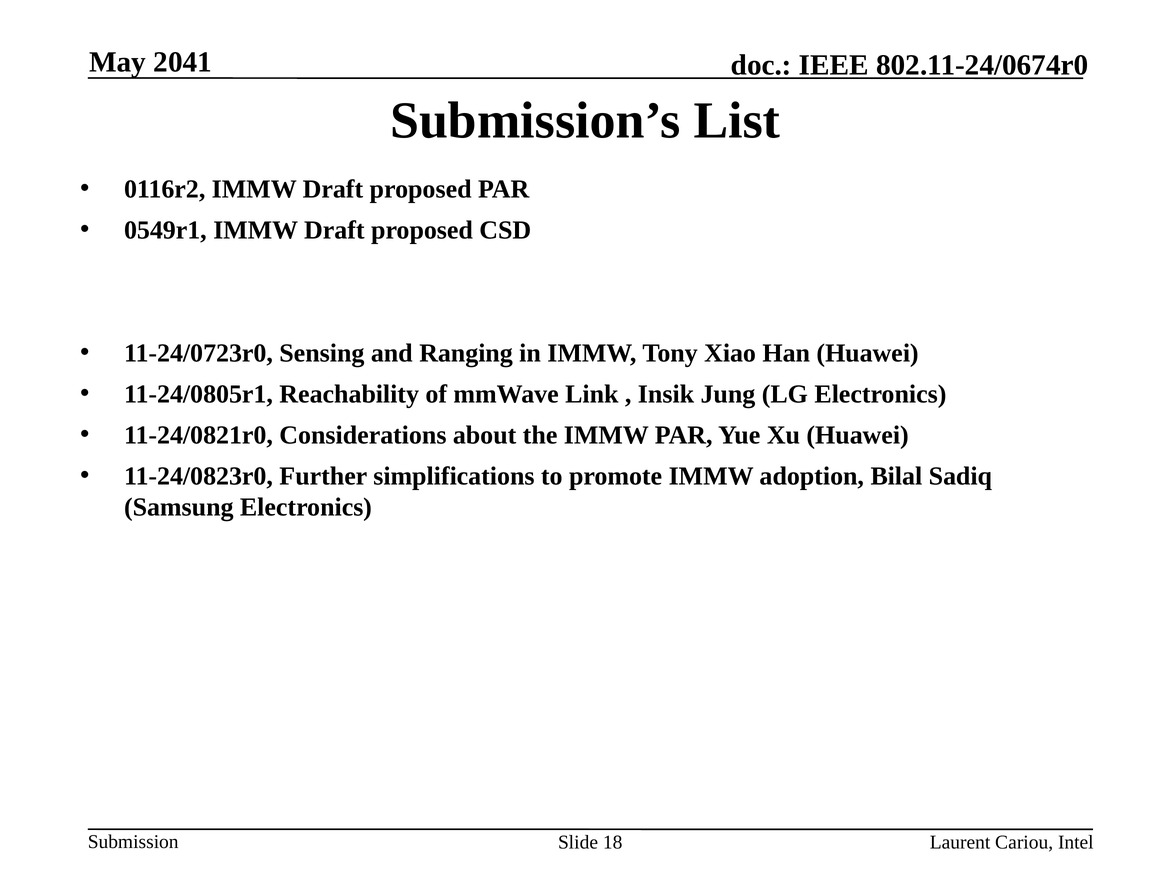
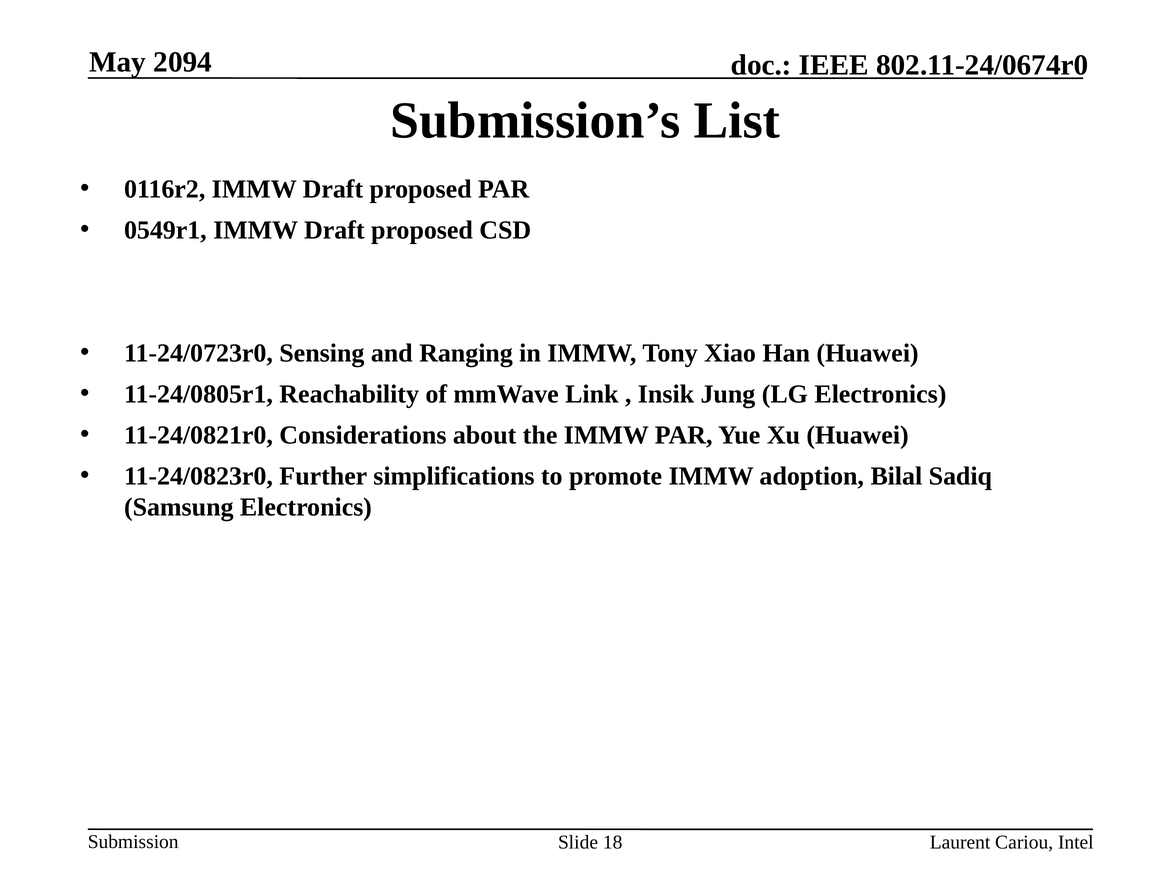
2041: 2041 -> 2094
